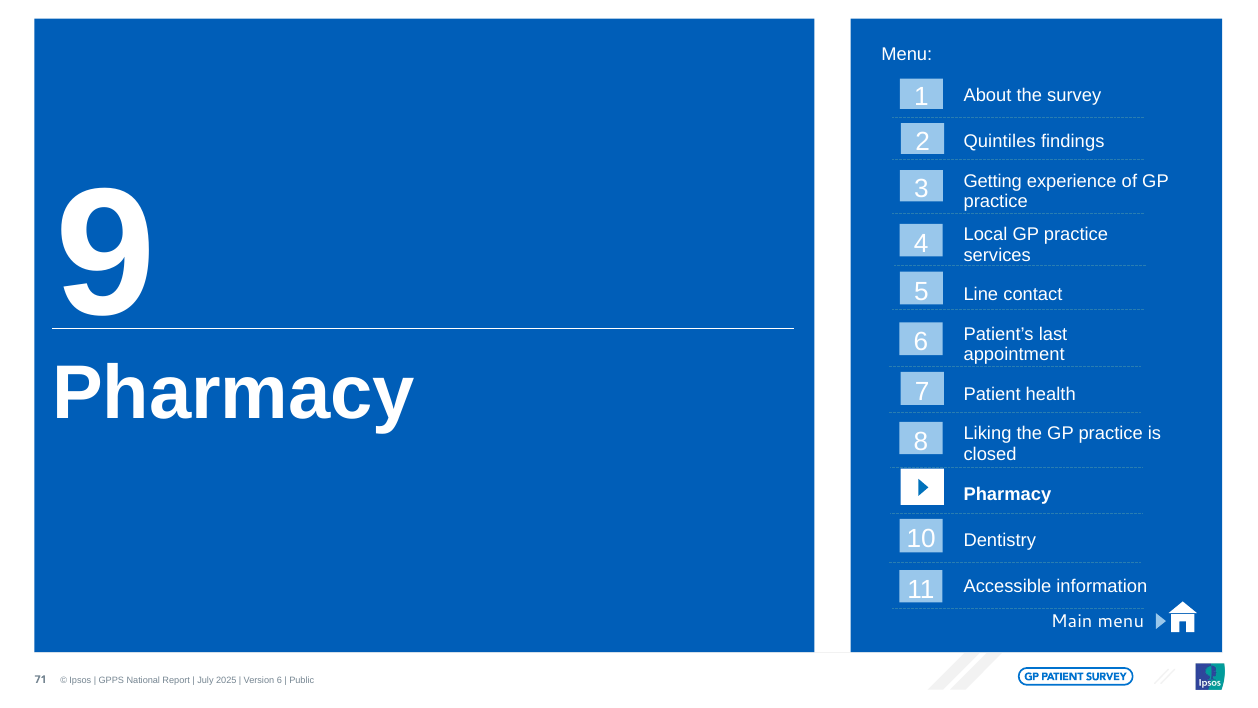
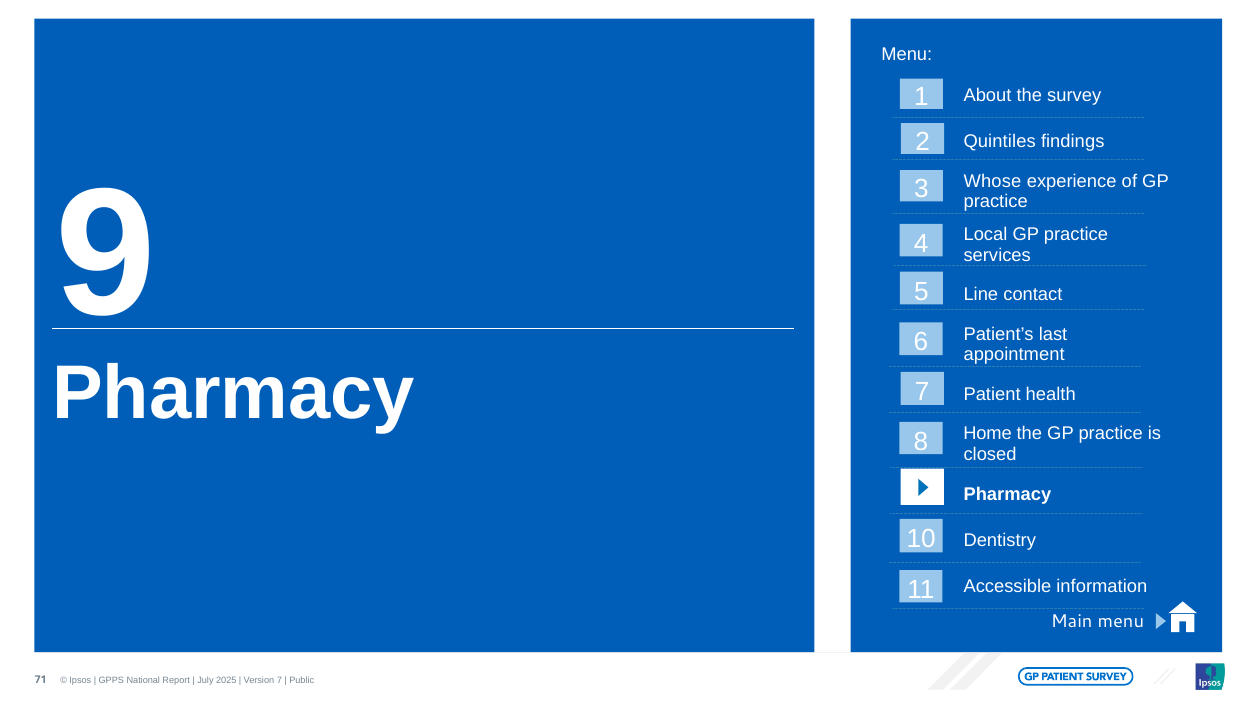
Getting: Getting -> Whose
Liking: Liking -> Home
6 at (279, 680): 6 -> 7
